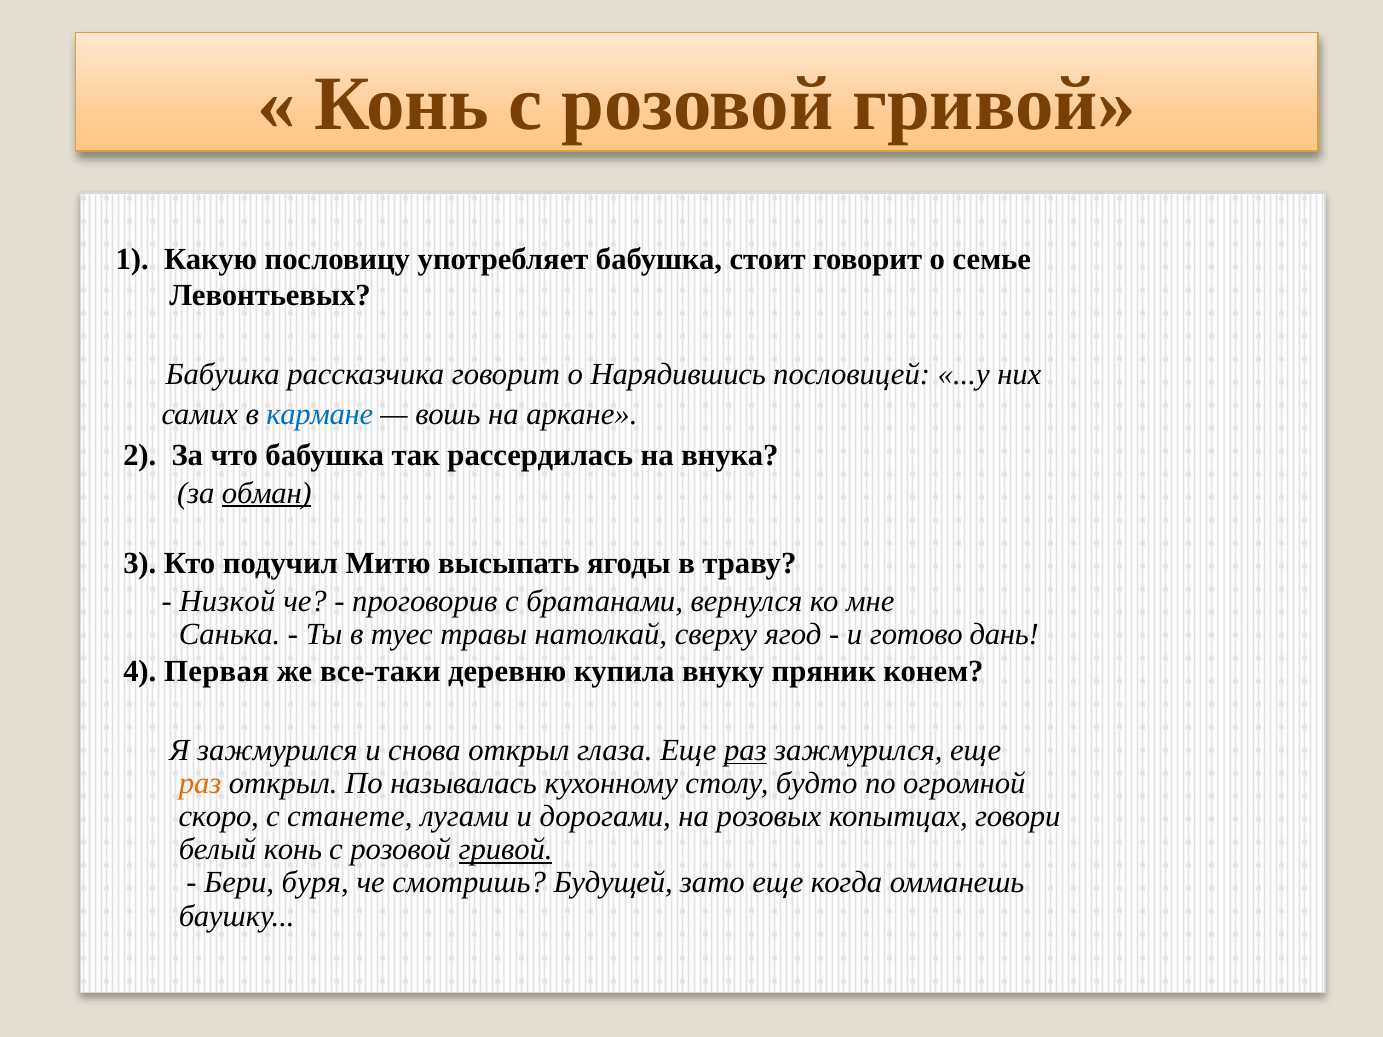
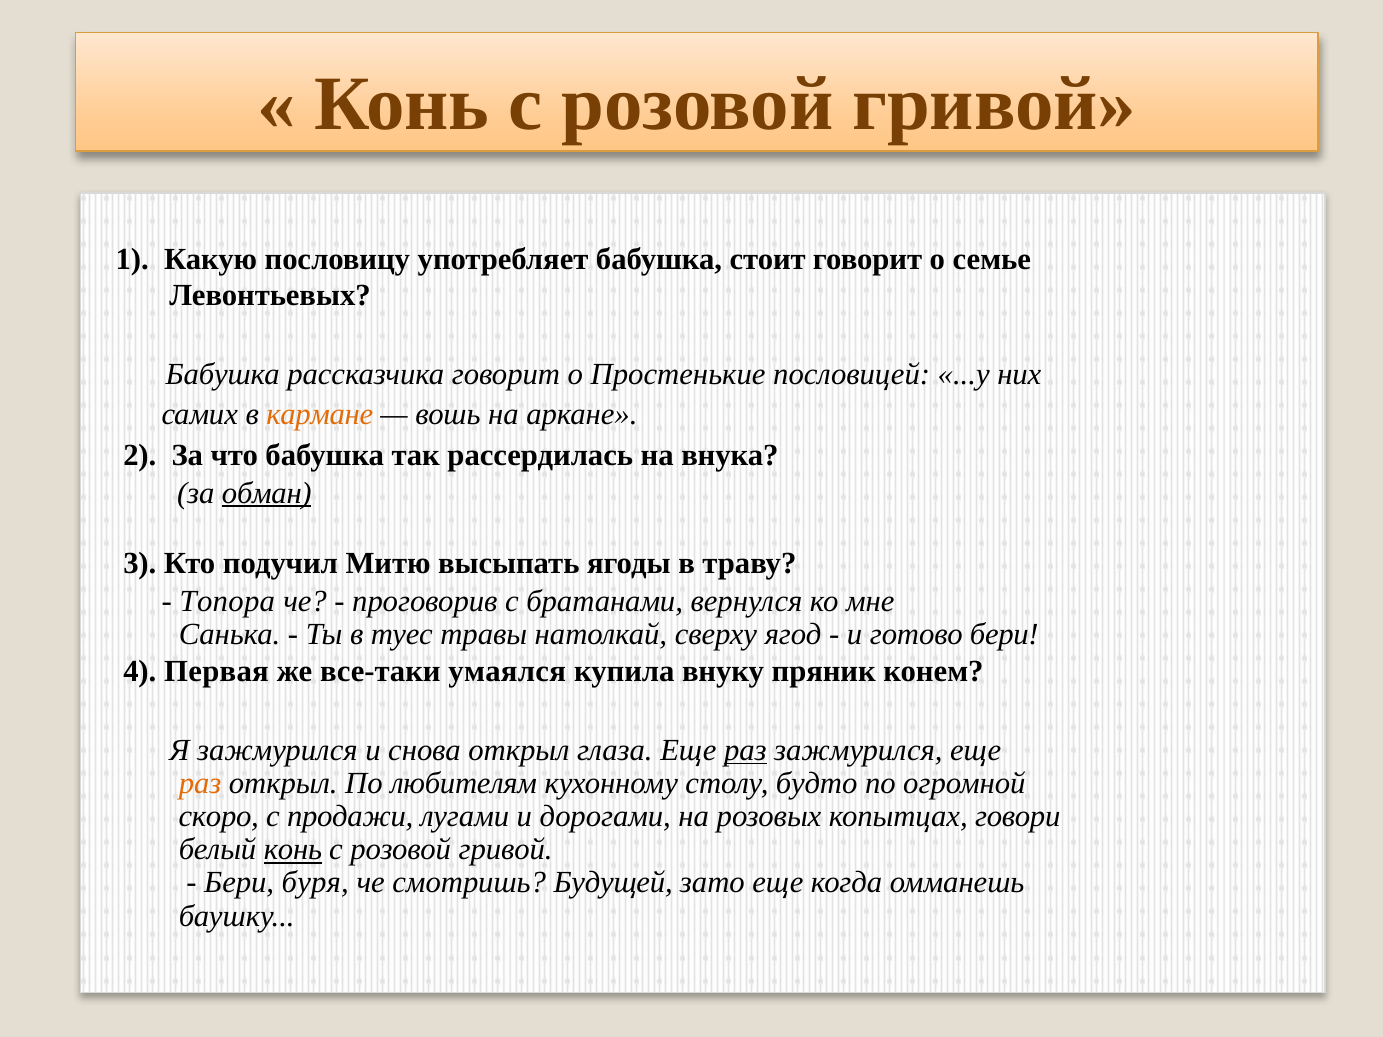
Нарядившись: Нарядившись -> Простенькие
кармане colour: blue -> orange
Низкой: Низкой -> Топора
готово дань: дань -> бери
деревню: деревню -> умаялся
называлась: называлась -> любителям
станете: станете -> продажи
конь at (293, 850) underline: none -> present
гривой at (506, 850) underline: present -> none
